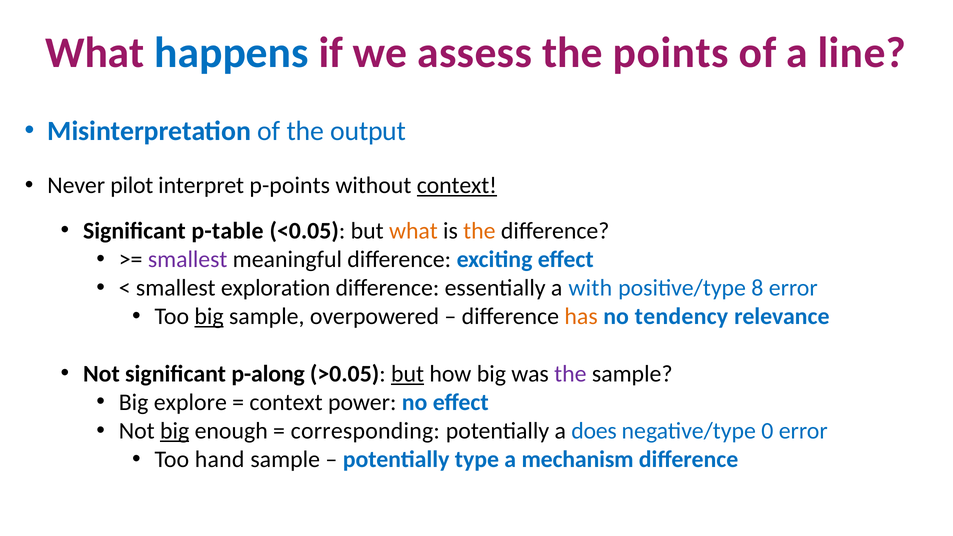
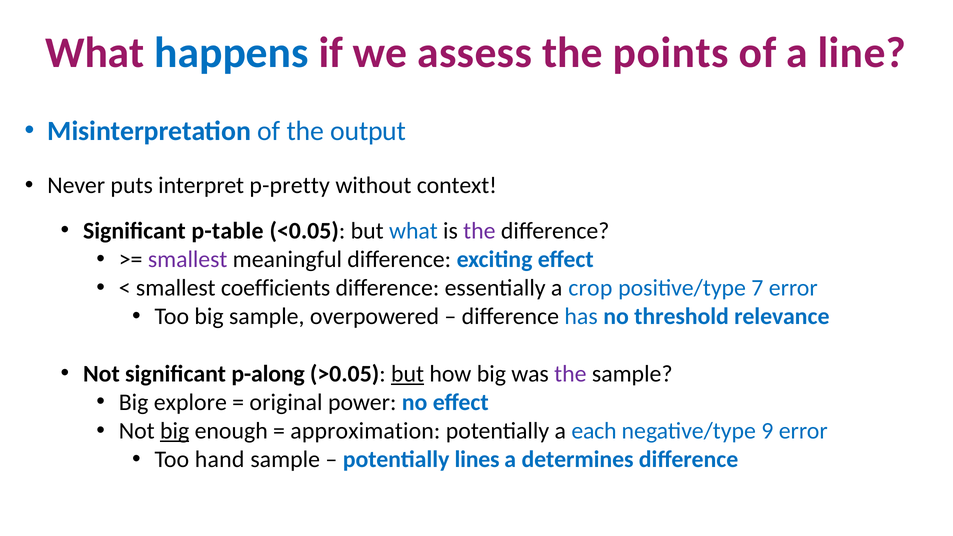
pilot: pilot -> puts
p-points: p-points -> p-pretty
context at (457, 186) underline: present -> none
what at (413, 231) colour: orange -> blue
the at (479, 231) colour: orange -> purple
exploration: exploration -> coefficients
with: with -> crop
8: 8 -> 7
big at (209, 317) underline: present -> none
has colour: orange -> blue
tendency: tendency -> threshold
context at (286, 402): context -> original
corresponding: corresponding -> approximation
does: does -> each
0: 0 -> 9
type: type -> lines
mechanism: mechanism -> determines
